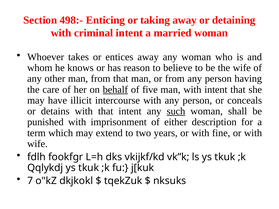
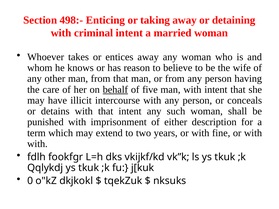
such underline: present -> none
wife at (37, 144): wife -> with
7: 7 -> 0
